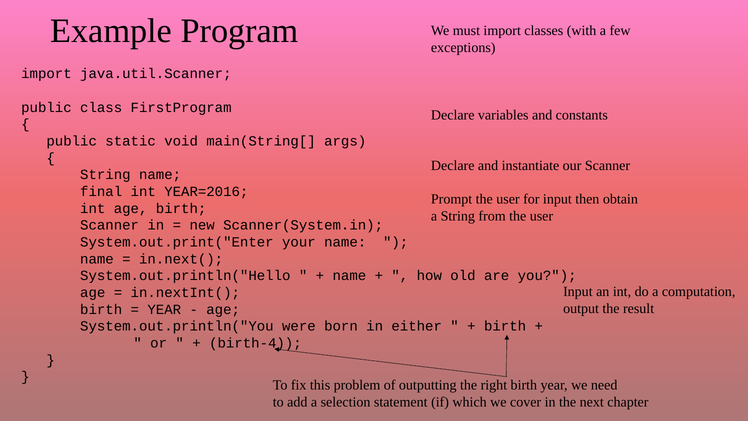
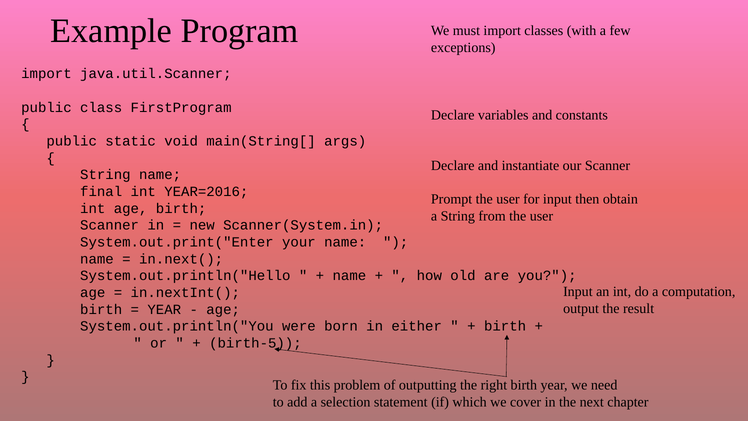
birth-4: birth-4 -> birth-5
